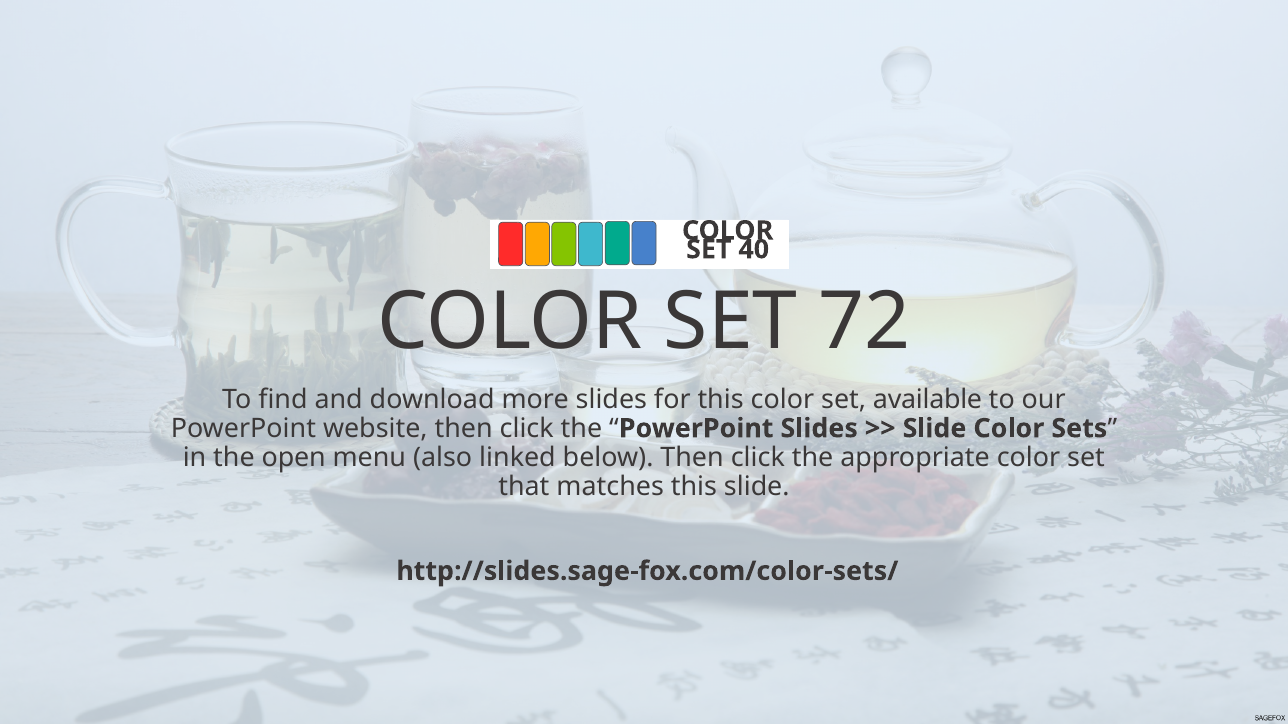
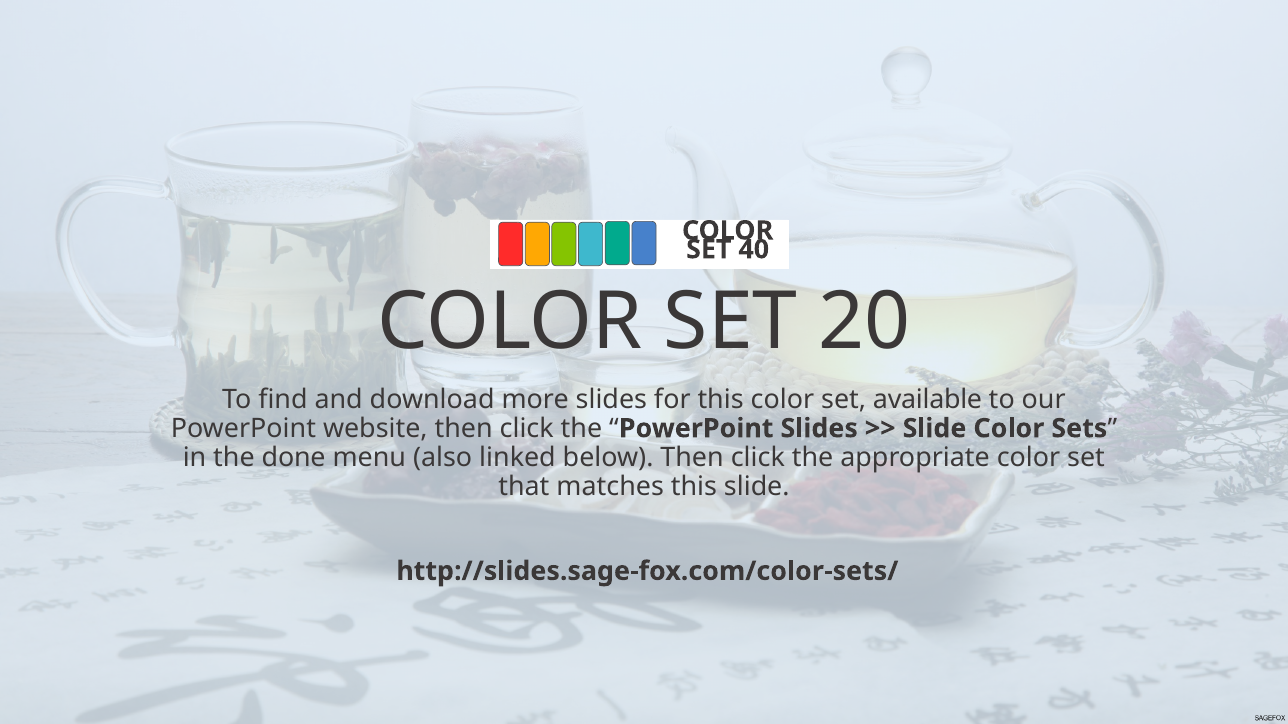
72: 72 -> 20
open: open -> done
